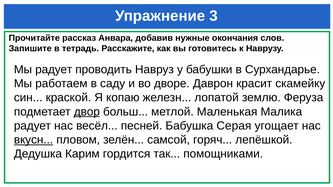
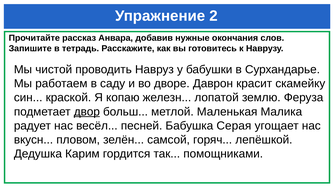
3: 3 -> 2
Мы радует: радует -> чистой
вкусн underline: present -> none
